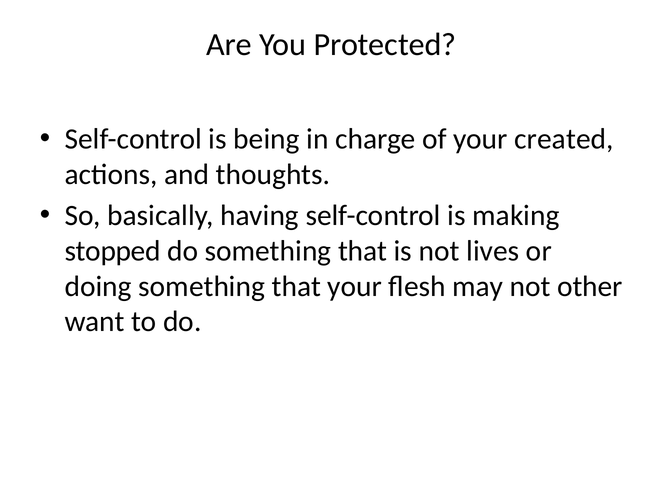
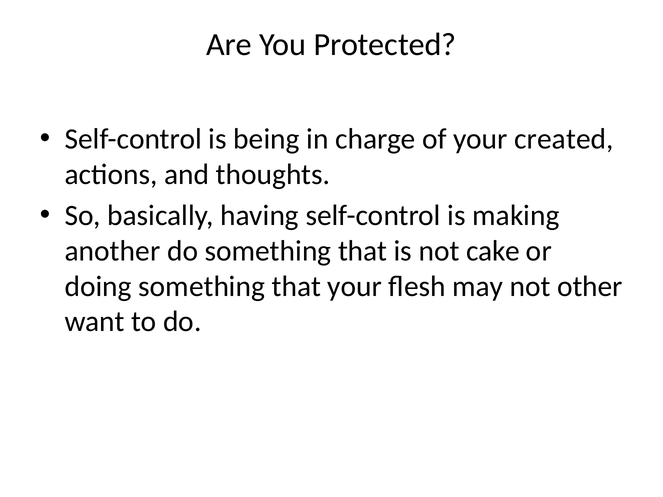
stopped: stopped -> another
lives: lives -> cake
